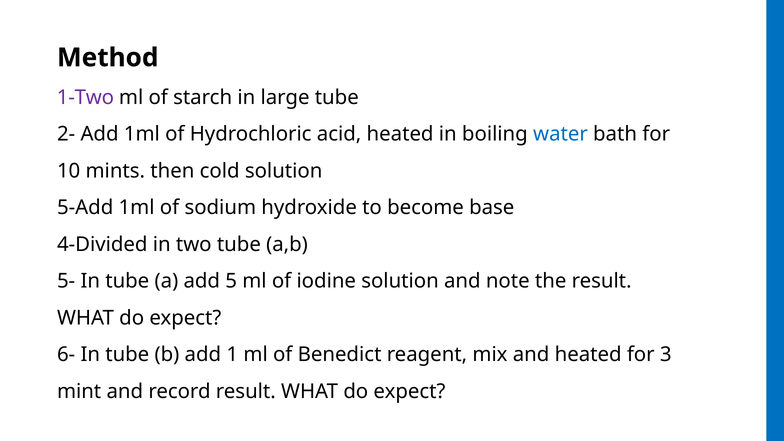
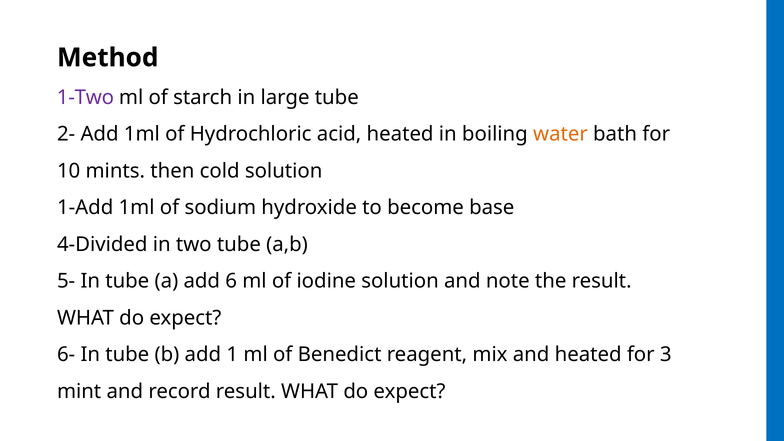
water colour: blue -> orange
5-Add: 5-Add -> 1-Add
5: 5 -> 6
